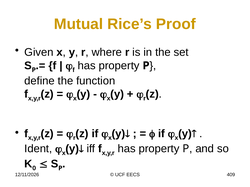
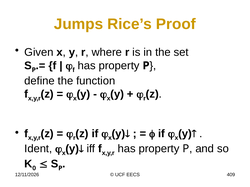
Mutual: Mutual -> Jumps
